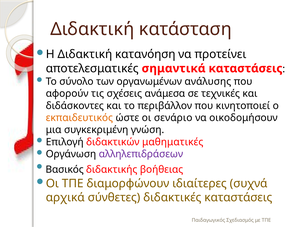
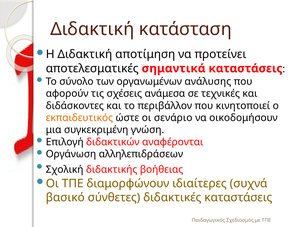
κατανόηση: κατανόηση -> αποτίμηση
μαθηματικές: μαθηματικές -> αναφέρονται
αλληλεπιδράσεων colour: purple -> black
Βασικός: Βασικός -> Σχολική
αρχικά: αρχικά -> βασικό
